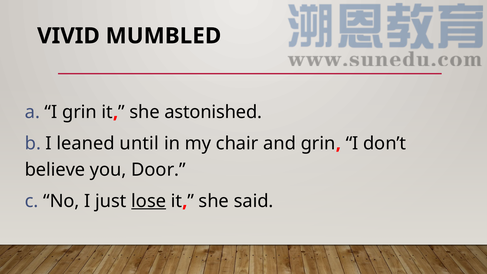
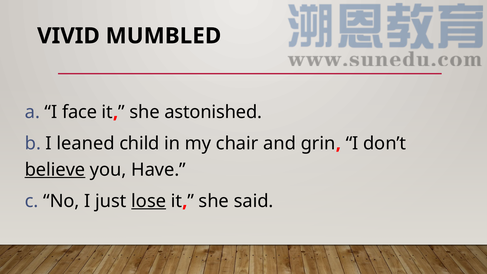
I grin: grin -> face
until: until -> child
believe underline: none -> present
Door: Door -> Have
